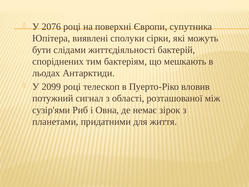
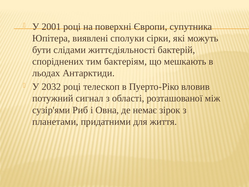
2076: 2076 -> 2001
2099: 2099 -> 2032
